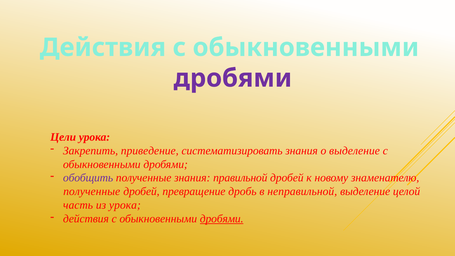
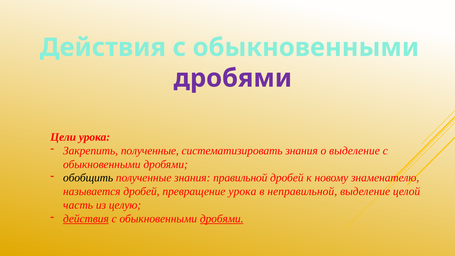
Закрепить приведение: приведение -> полученные
обобщить colour: purple -> black
полученные at (92, 192): полученные -> называется
превращение дробь: дробь -> урока
из урока: урока -> целую
действия at (86, 219) underline: none -> present
